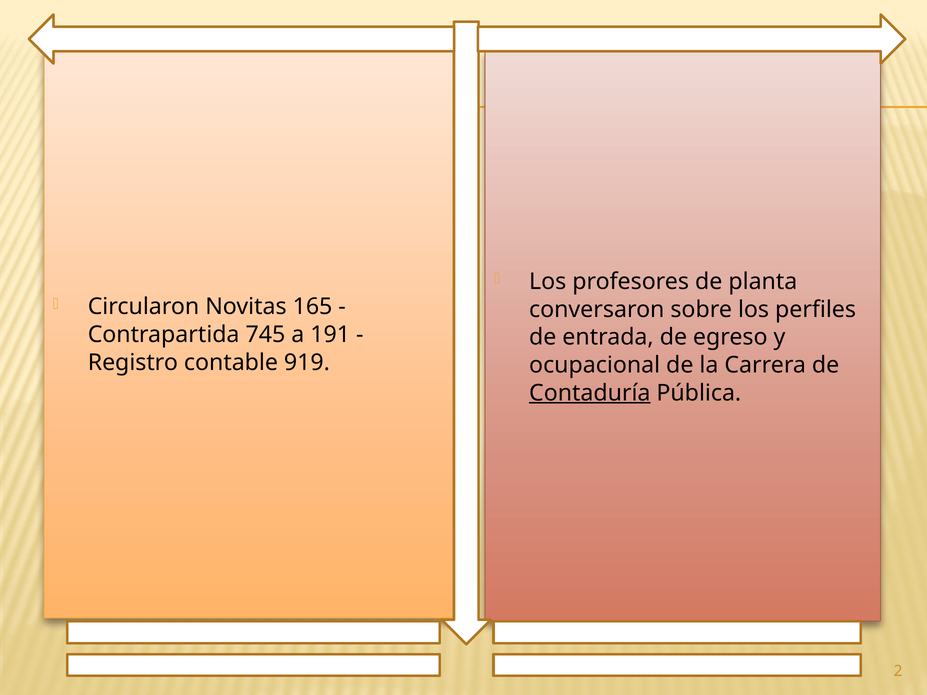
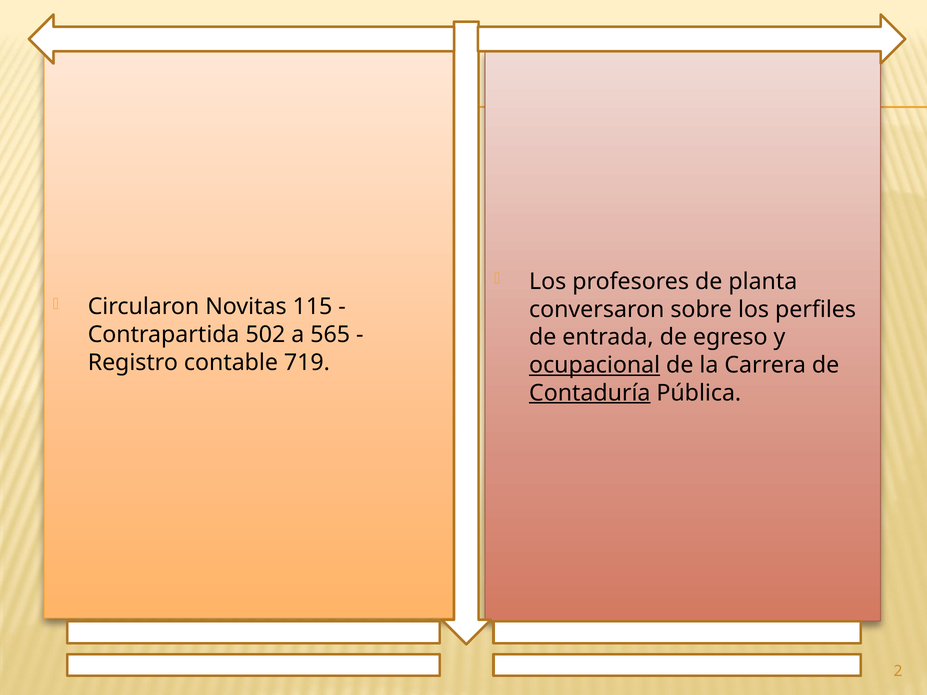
165: 165 -> 115
745: 745 -> 502
191: 191 -> 565
919: 919 -> 719
ocupacional underline: none -> present
